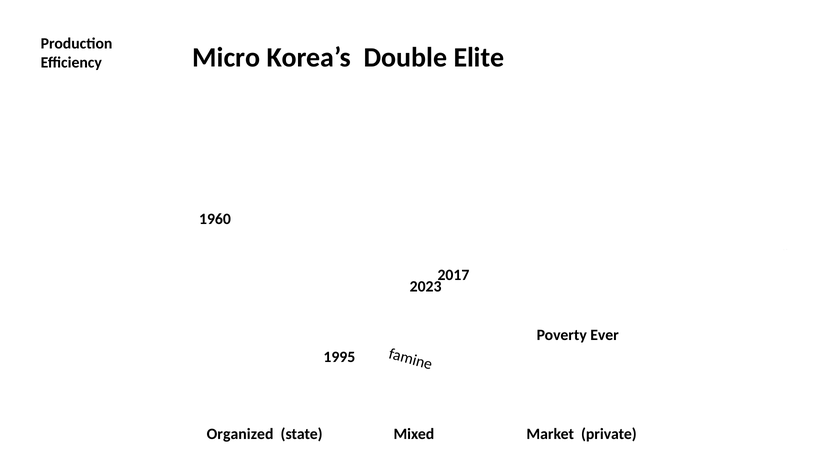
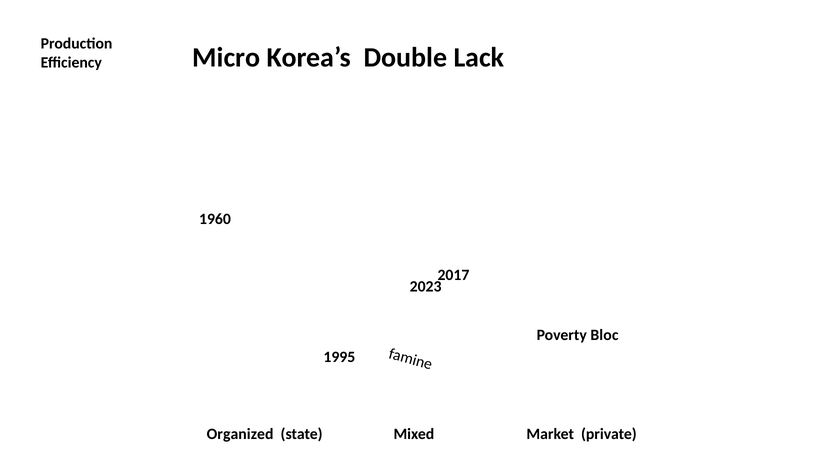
Elite: Elite -> Lack
Ever: Ever -> Bloc
